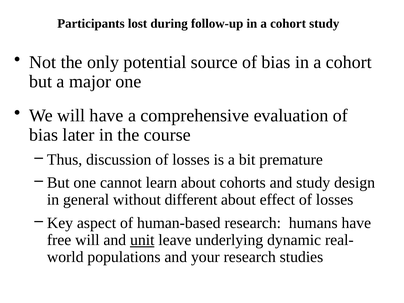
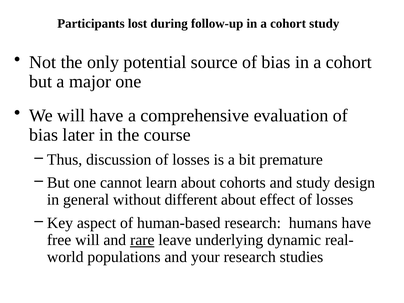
unit: unit -> rare
